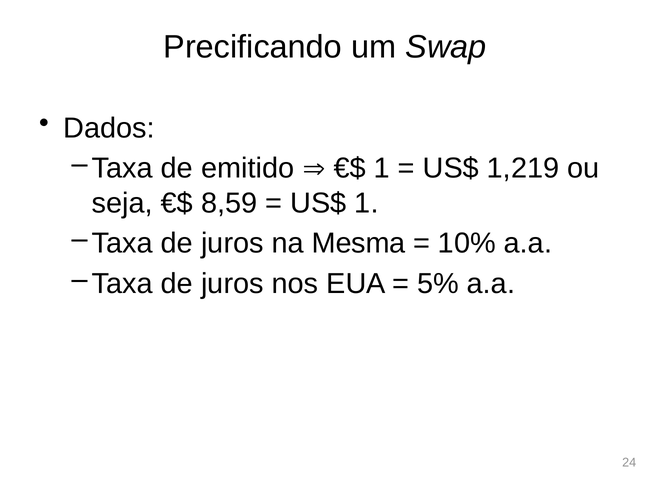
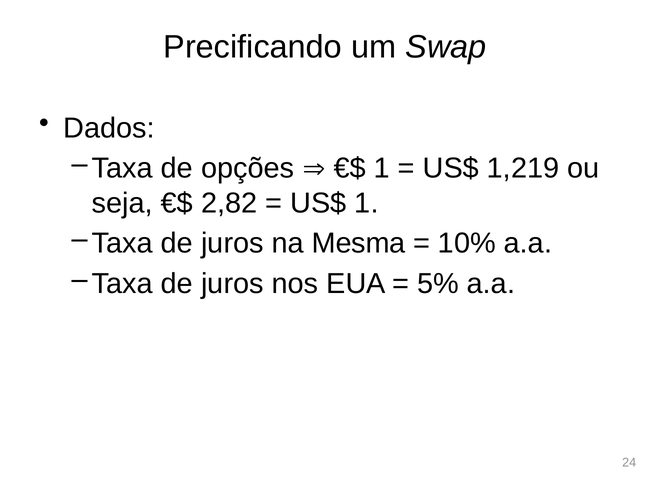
emitido: emitido -> opções
8,59: 8,59 -> 2,82
